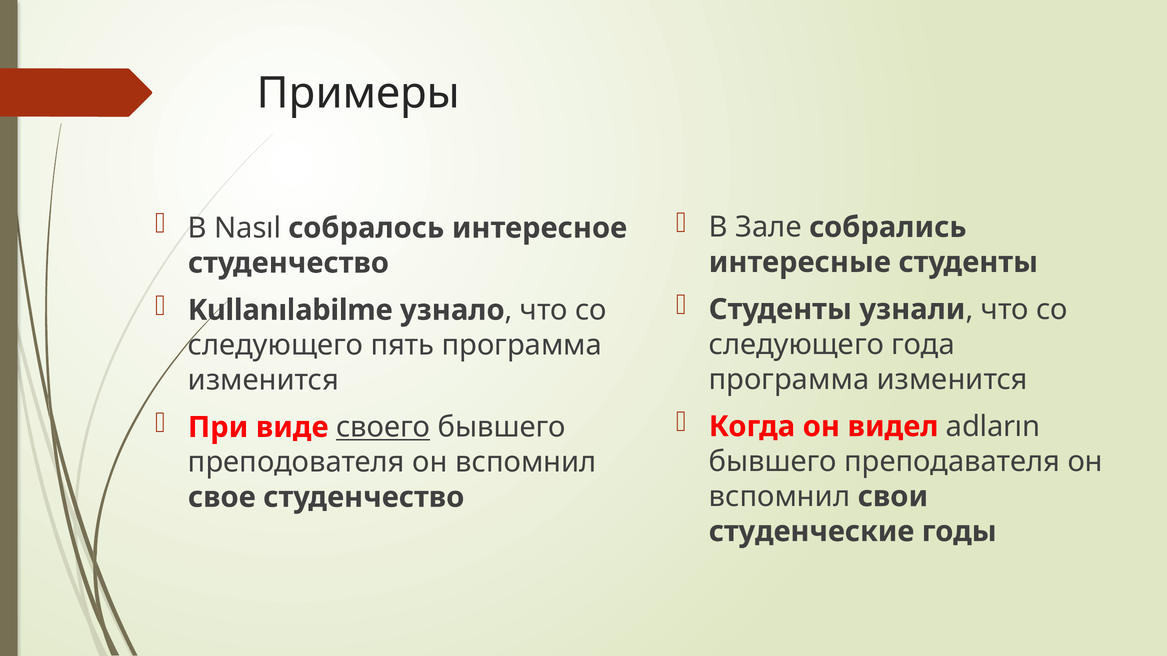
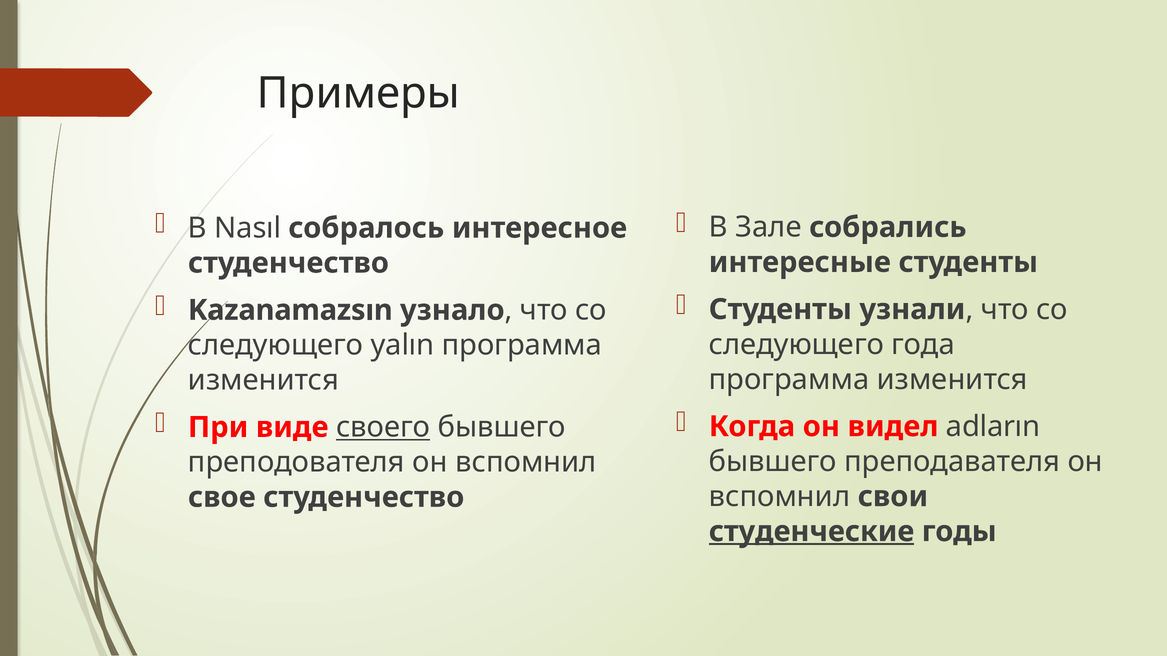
Kullanılabilme: Kullanılabilme -> Kazanamazsın
пять: пять -> yalın
студенческие underline: none -> present
